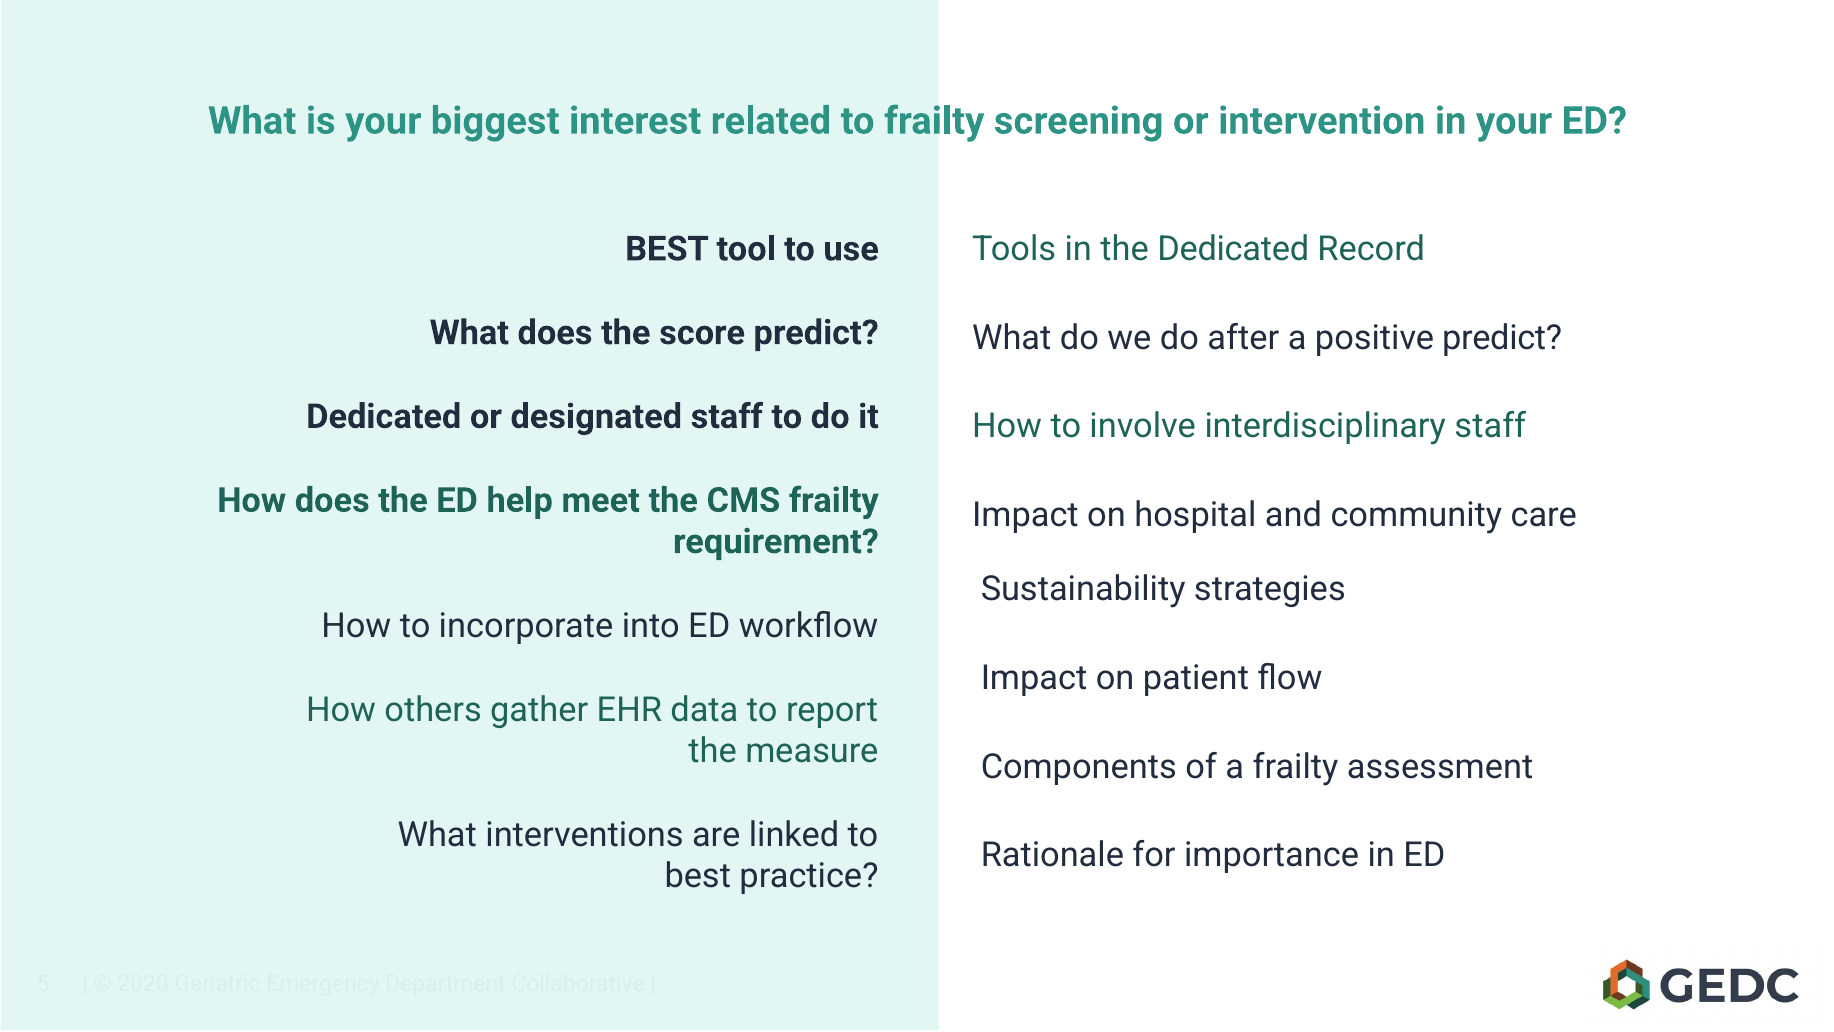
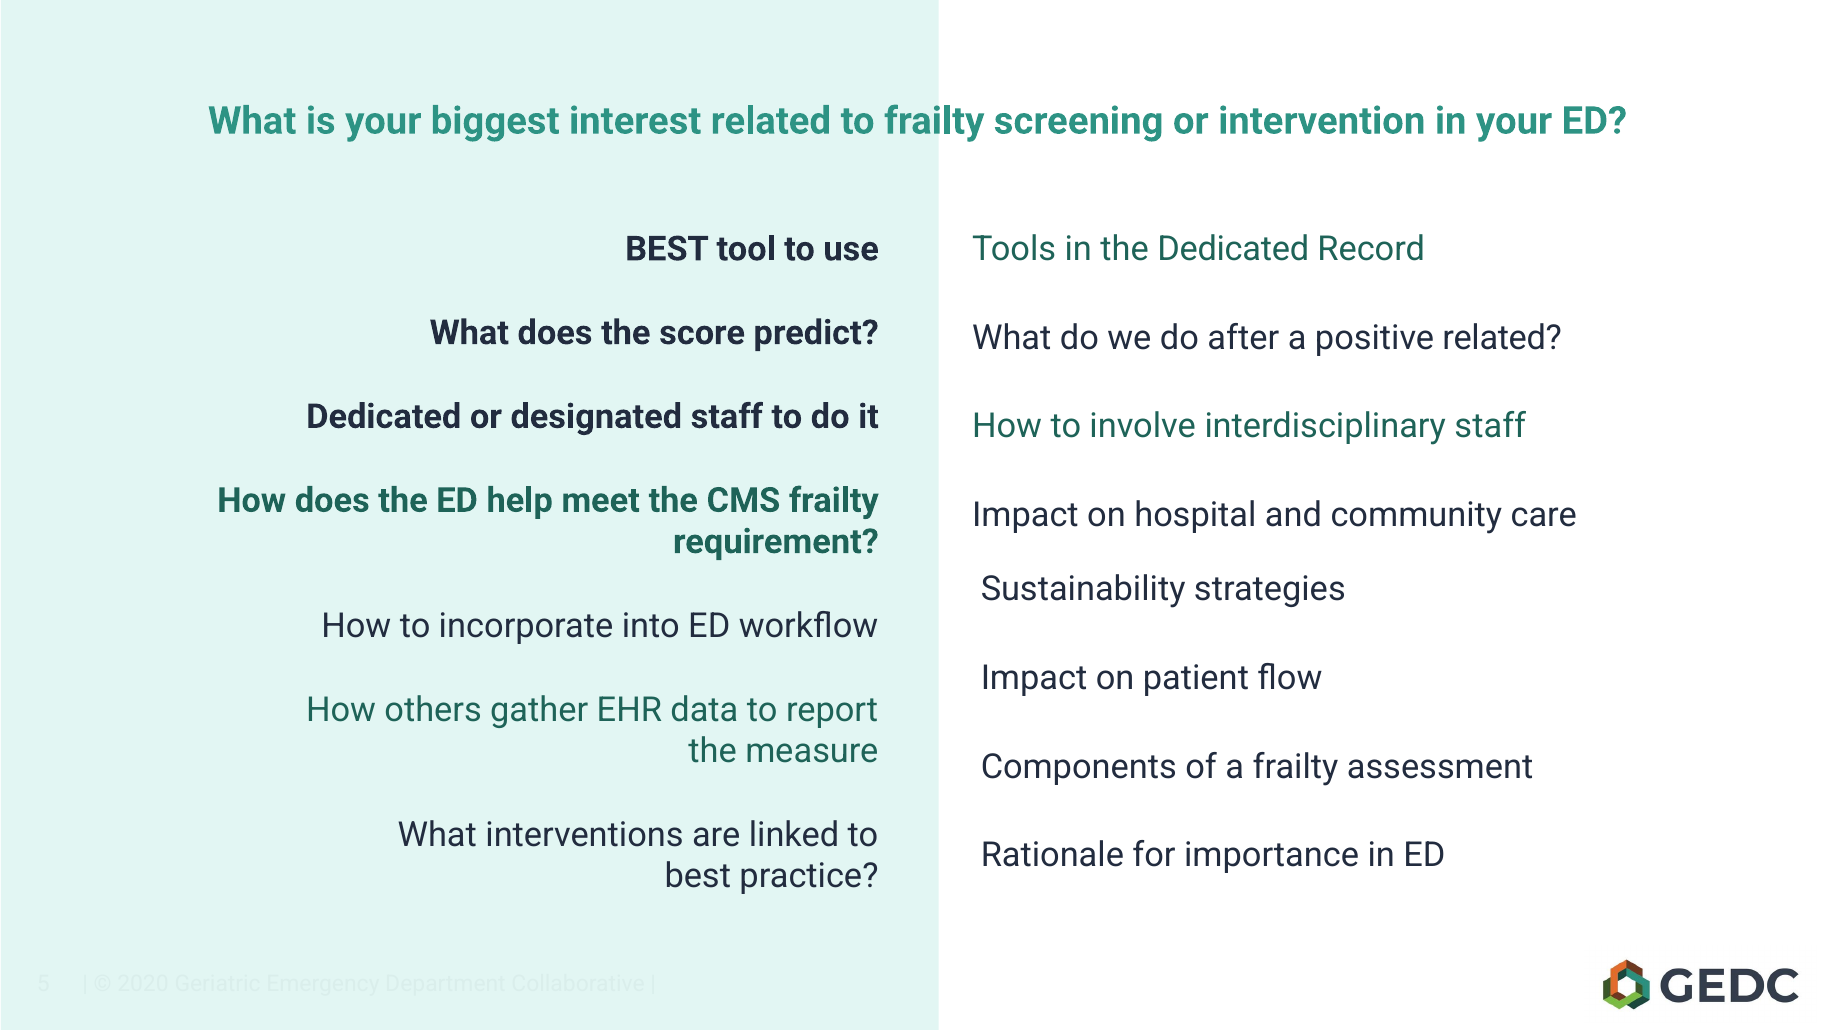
positive predict: predict -> related
